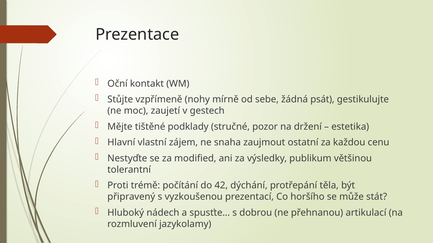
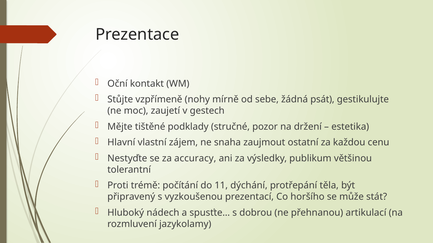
modified: modified -> accuracy
42: 42 -> 11
